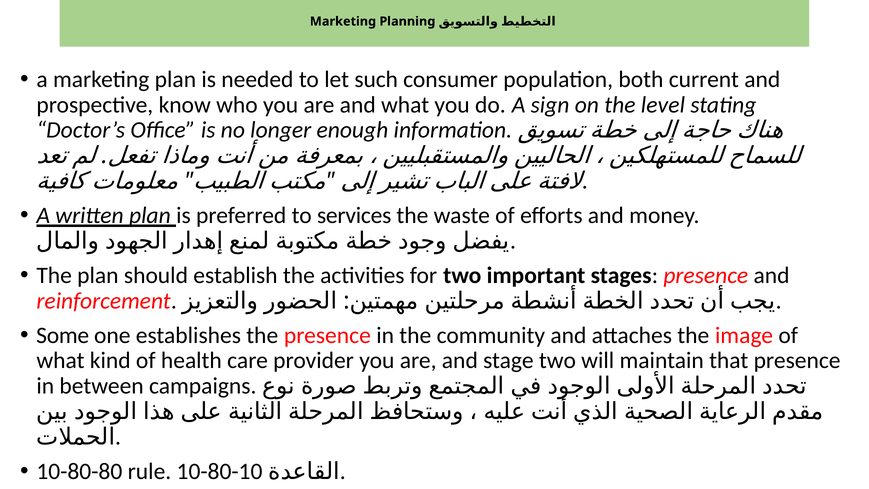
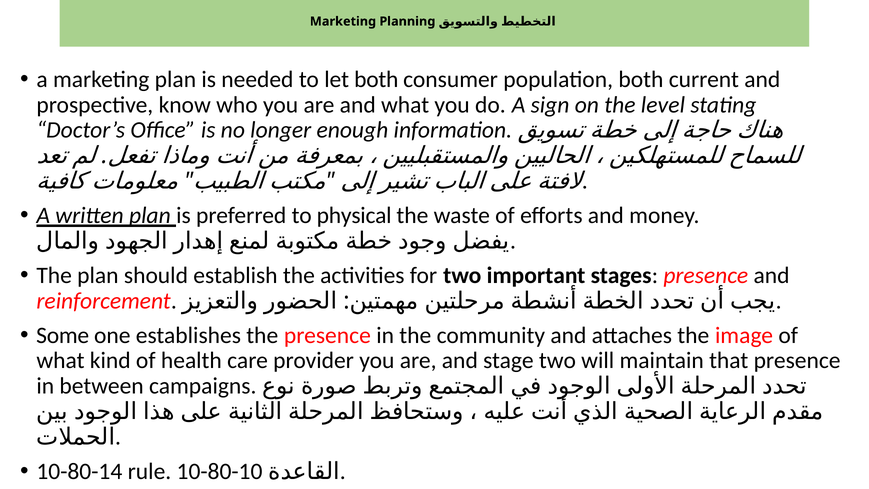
let such: such -> both
services: services -> physical
10-80-80: 10-80-80 -> 10-80-14
